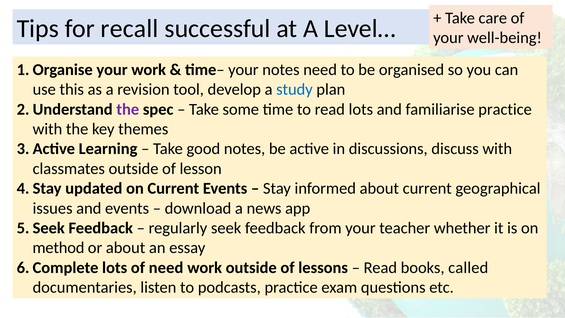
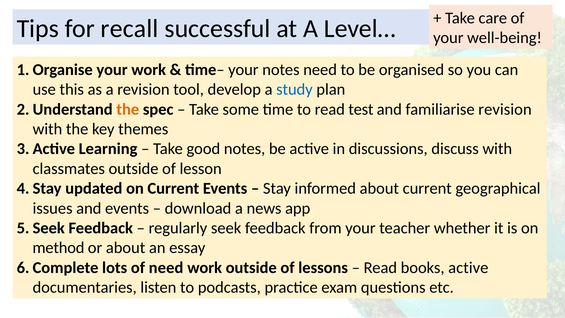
the at (128, 109) colour: purple -> orange
read lots: lots -> test
familiarise practice: practice -> revision
books called: called -> active
